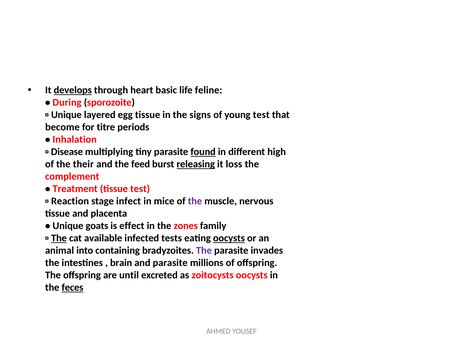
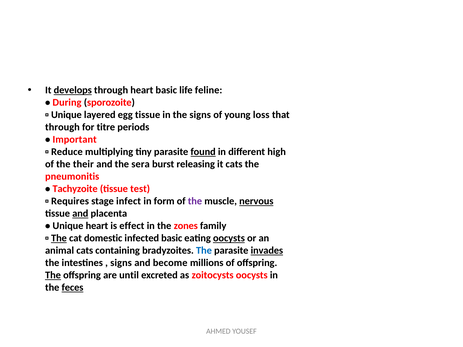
young test: test -> loss
become at (62, 127): become -> through
Inhalation: Inhalation -> Important
Disease: Disease -> Reduce
feed: feed -> sera
releasing underline: present -> none
it loss: loss -> cats
complement: complement -> pneumonitis
Treatment: Treatment -> Tachyzoite
Reaction: Reaction -> Requires
mice: mice -> form
nervous underline: none -> present
and at (80, 214) underline: none -> present
Unique goats: goats -> heart
available: available -> domestic
infected tests: tests -> basic
animal into: into -> cats
The at (204, 251) colour: purple -> blue
invades underline: none -> present
brain at (121, 263): brain -> signs
and parasite: parasite -> become
The at (53, 275) underline: none -> present
